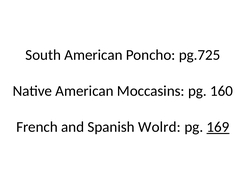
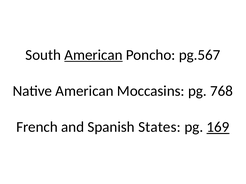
American at (93, 55) underline: none -> present
pg.725: pg.725 -> pg.567
160: 160 -> 768
Wolrd: Wolrd -> States
